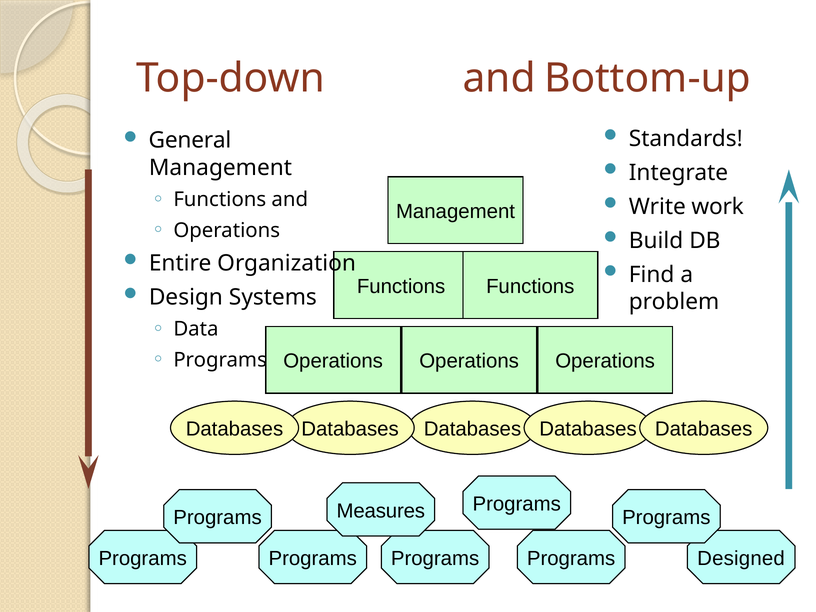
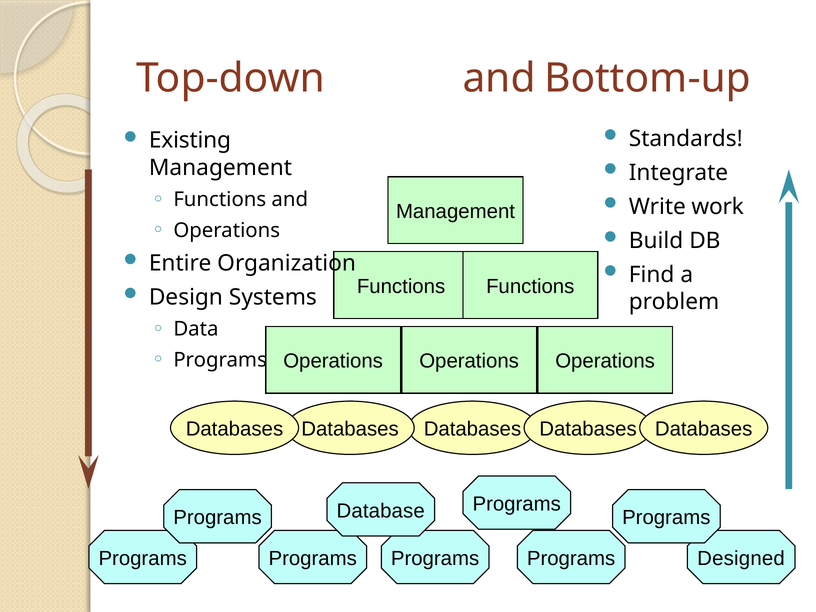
General: General -> Existing
Measures: Measures -> Database
